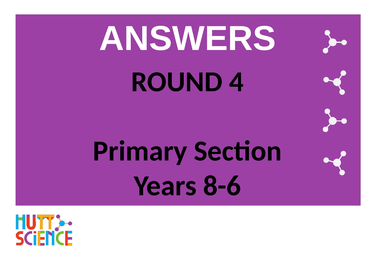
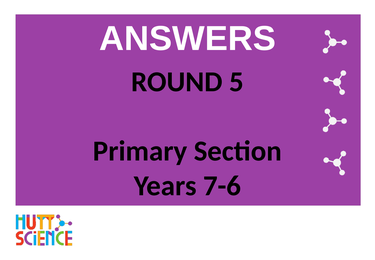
4: 4 -> 5
8-6: 8-6 -> 7-6
